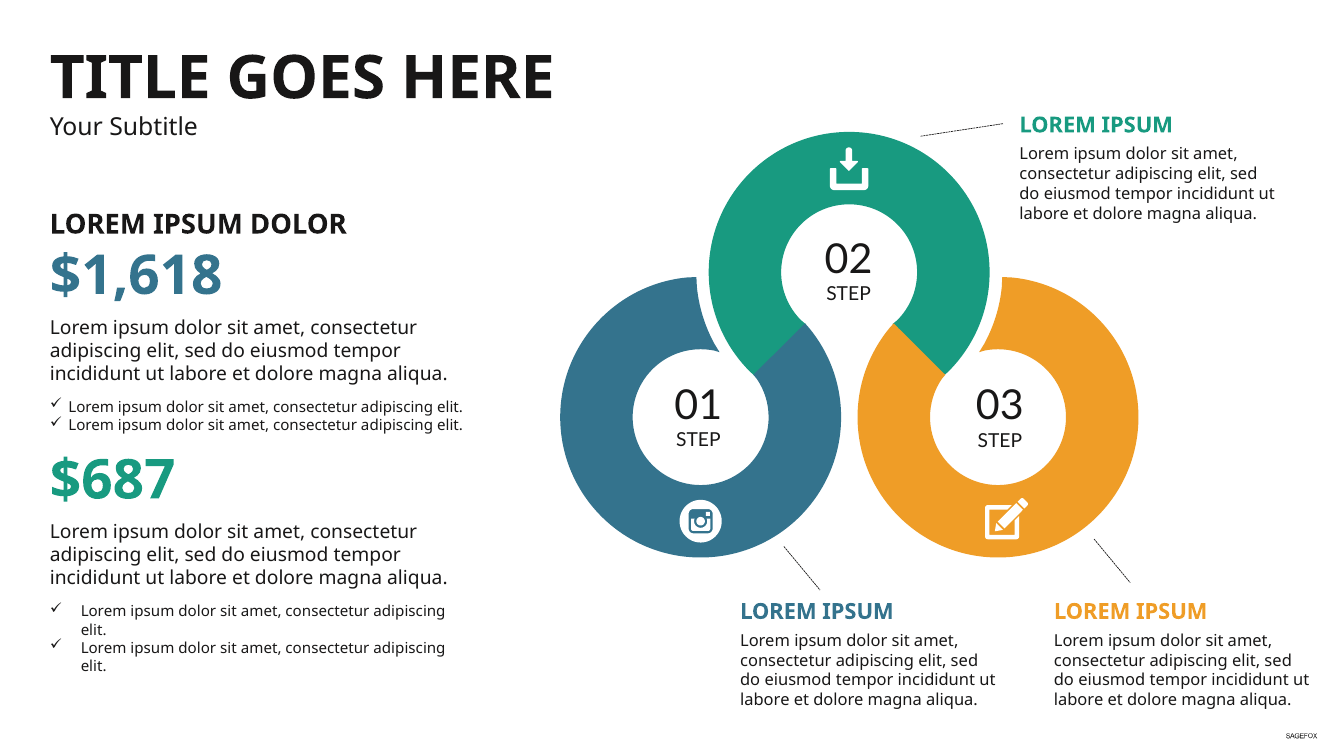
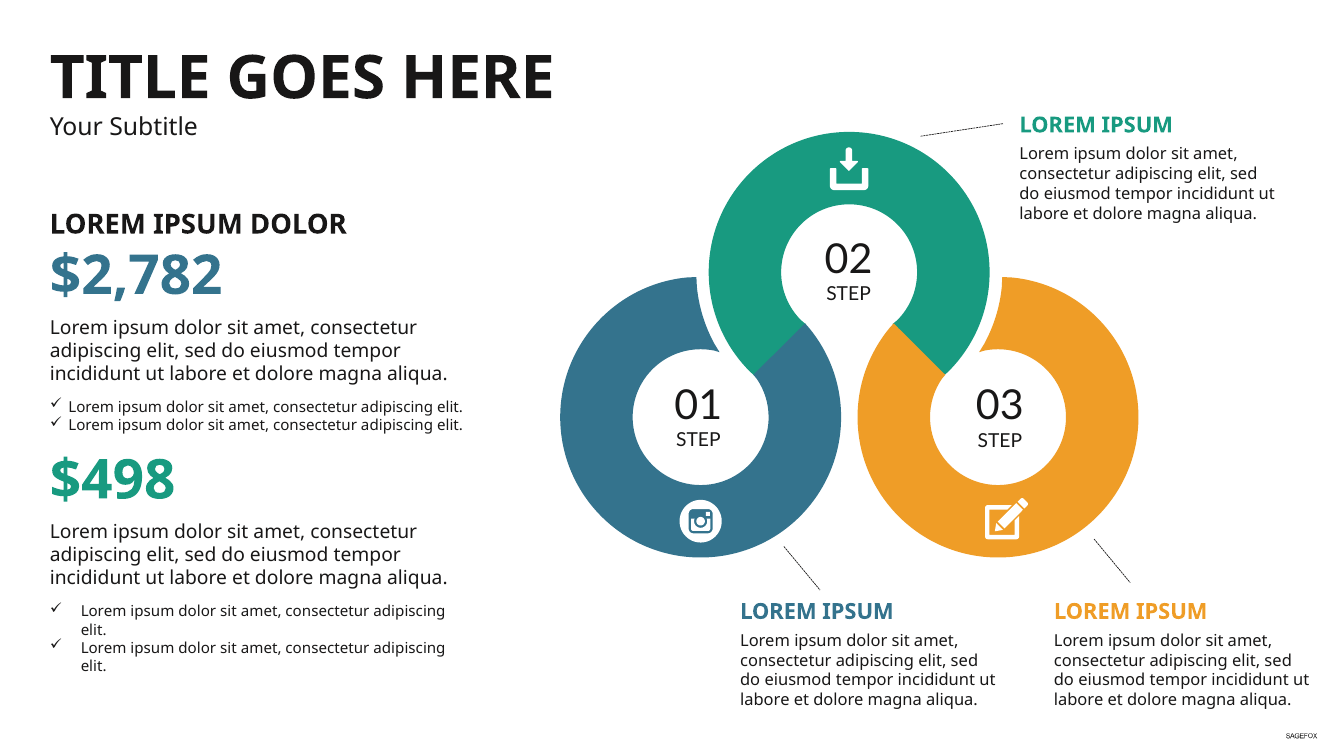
$1,618: $1,618 -> $2,782
$687: $687 -> $498
